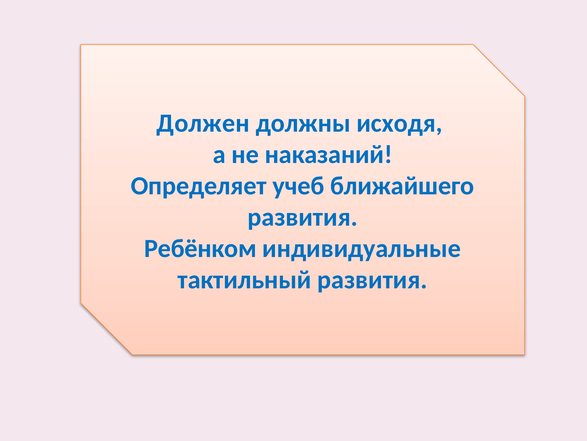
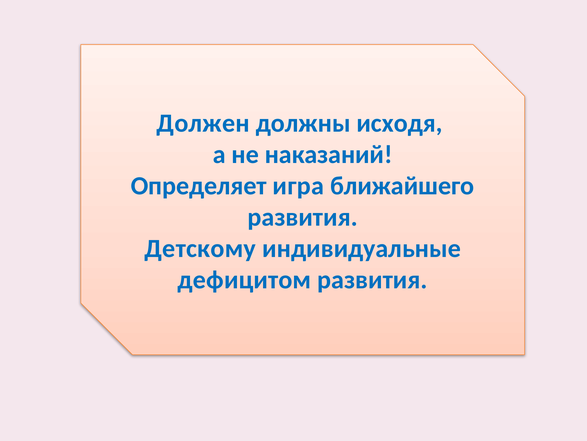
учеб: учеб -> игра
Ребёнком: Ребёнком -> Детскому
тактильный: тактильный -> дефицитом
